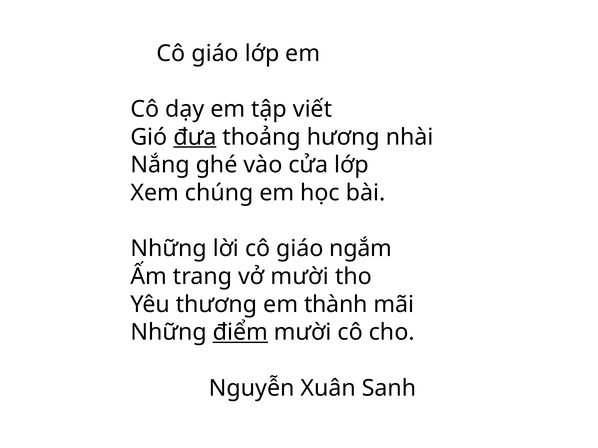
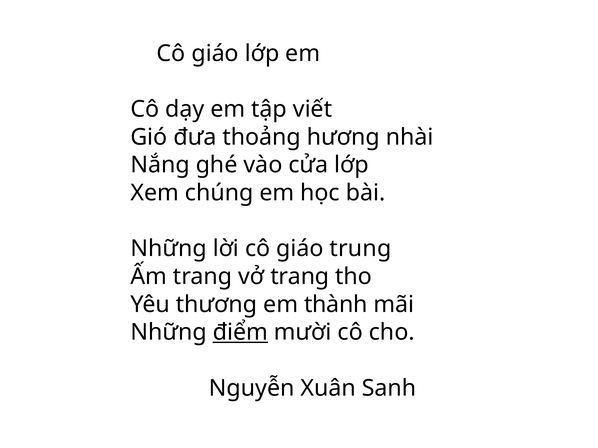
đưa underline: present -> none
ngắm: ngắm -> trung
vở mười: mười -> trang
